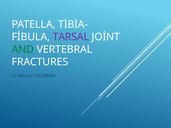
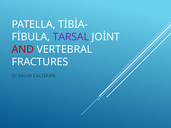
AND colour: green -> red
